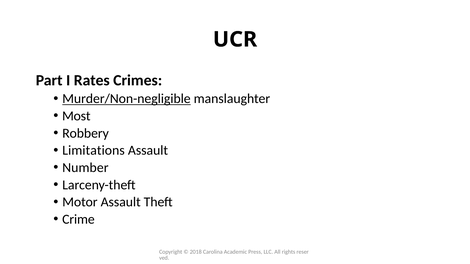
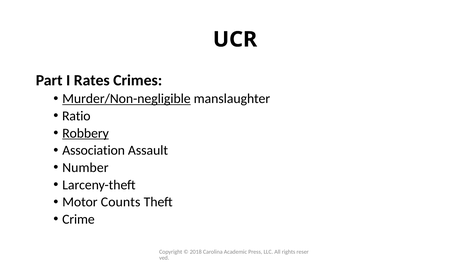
Most: Most -> Ratio
Robbery underline: none -> present
Limitations: Limitations -> Association
Motor Assault: Assault -> Counts
